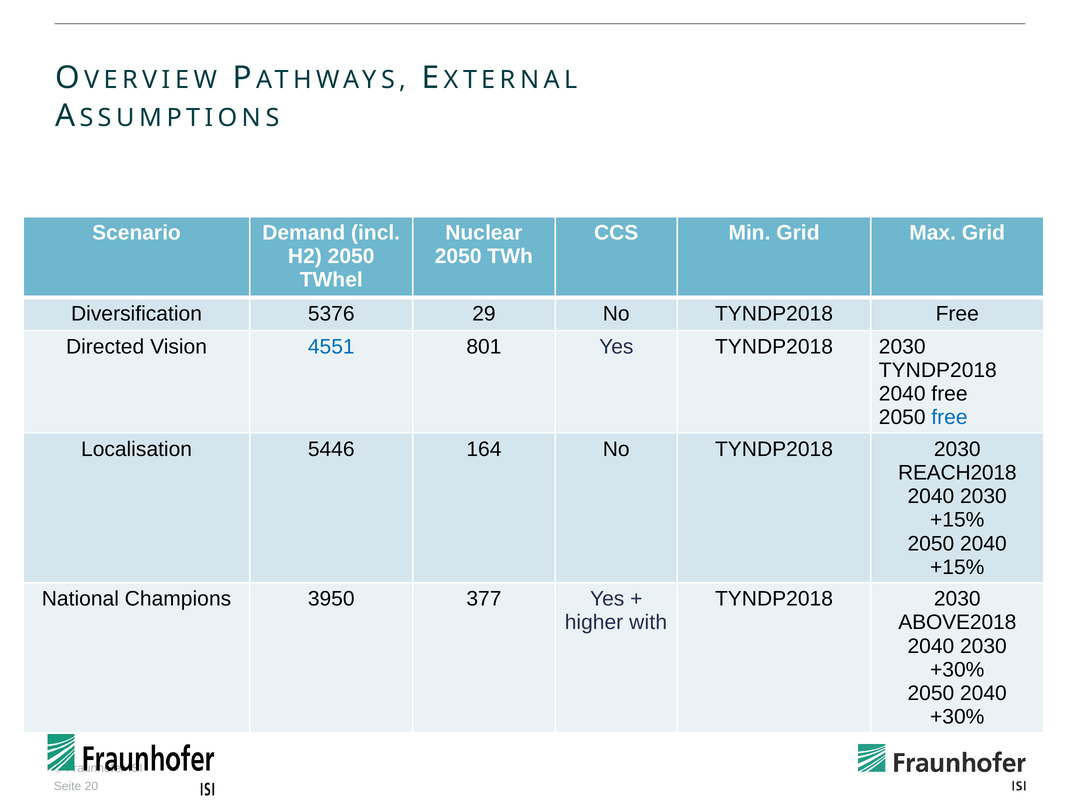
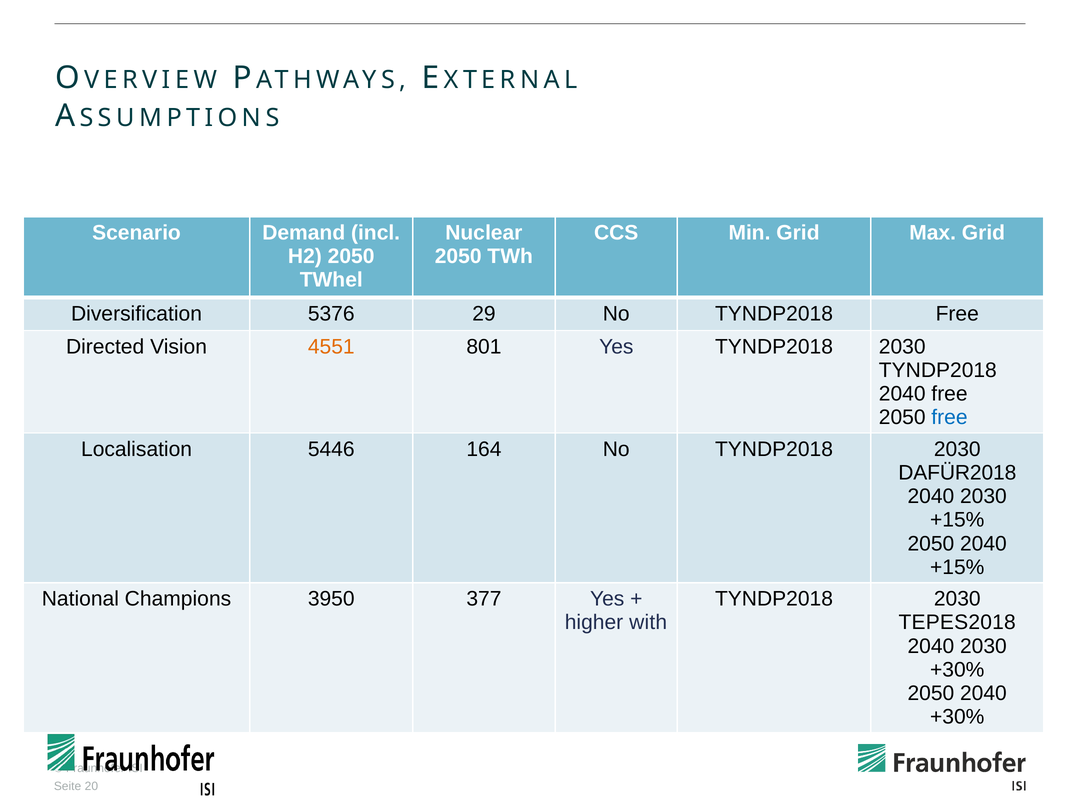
4551 colour: blue -> orange
REACH2018: REACH2018 -> DAFÜR2018
ABOVE2018: ABOVE2018 -> TEPES2018
